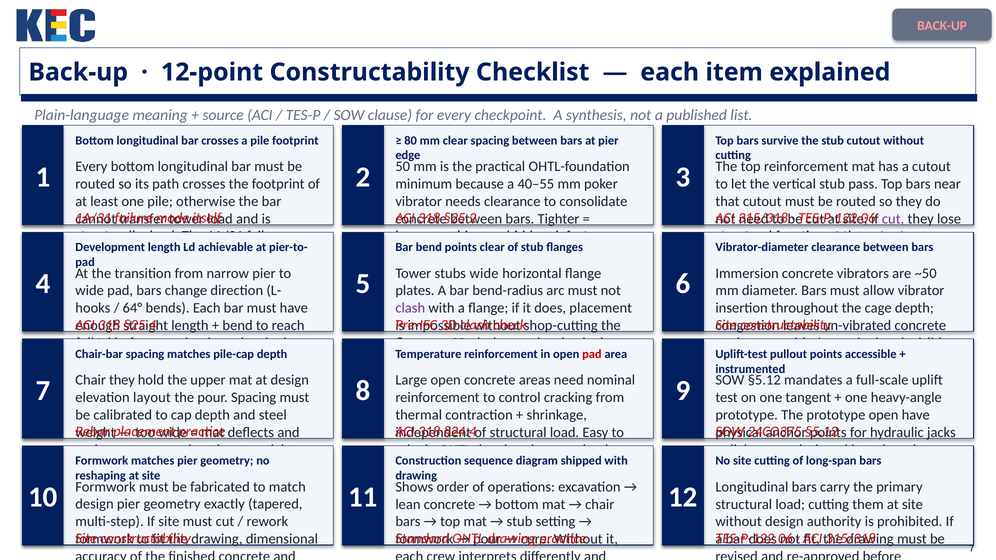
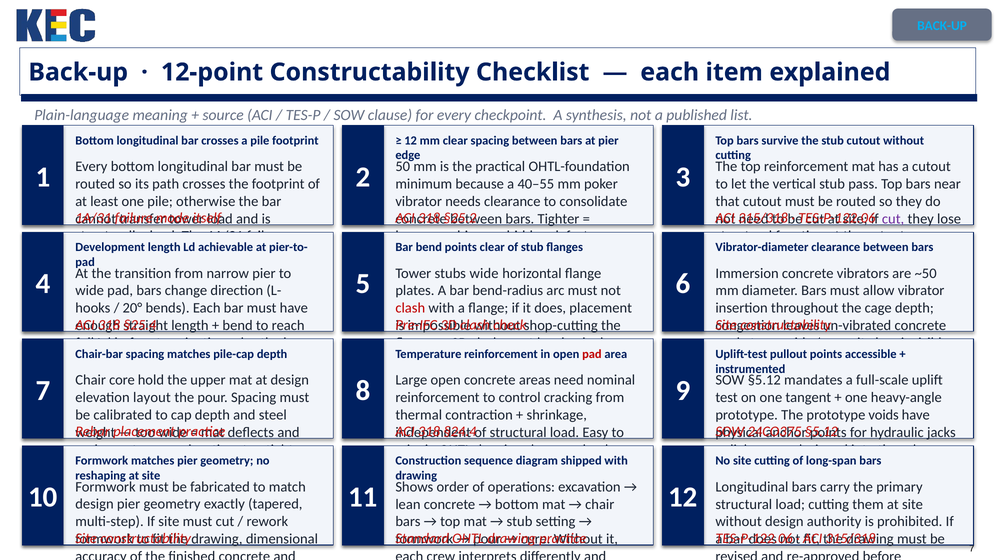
BACK-UP at (942, 26) colour: pink -> light blue
80 at (411, 140): 80 -> 12
64°: 64° -> 20°
clash at (410, 308) colour: purple -> red
Chair they: they -> core
prototype open: open -> voids
